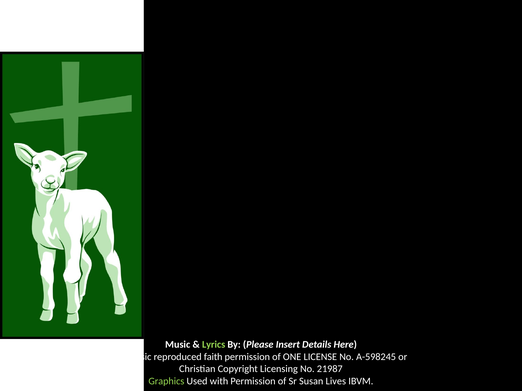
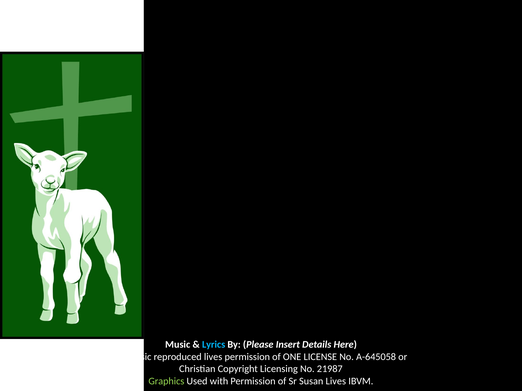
Lyrics colour: light green -> light blue
reproduced faith: faith -> lives
A-598245: A-598245 -> A-645058
